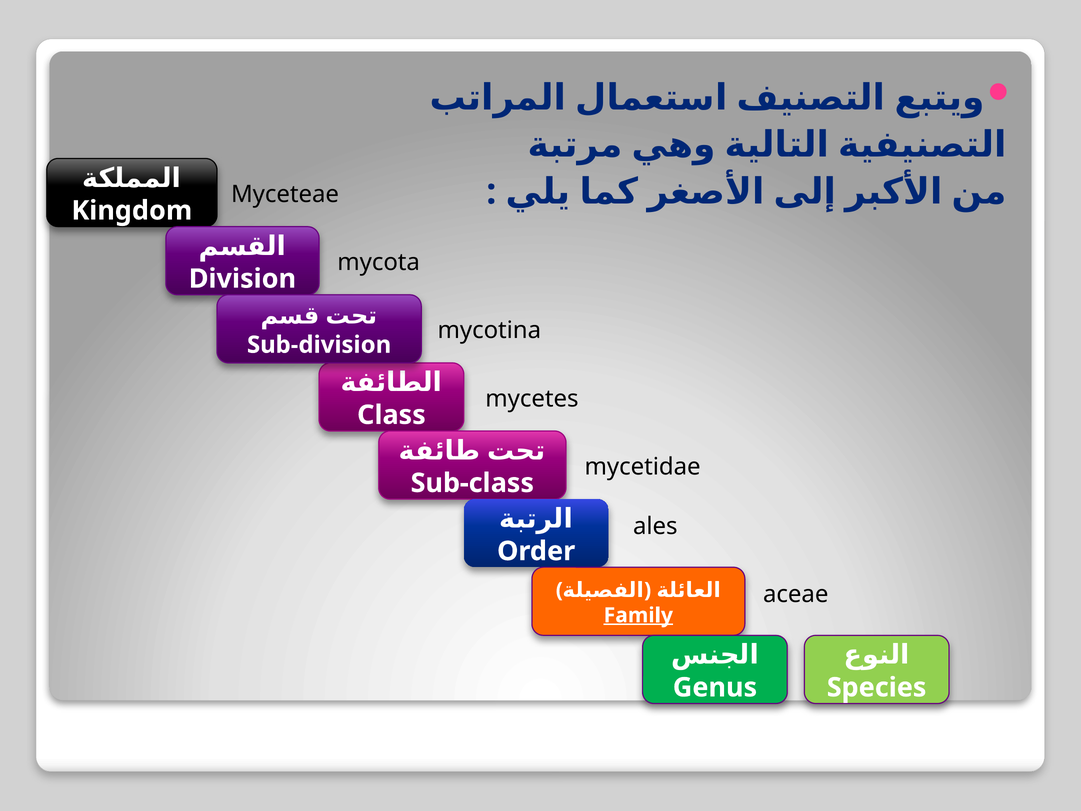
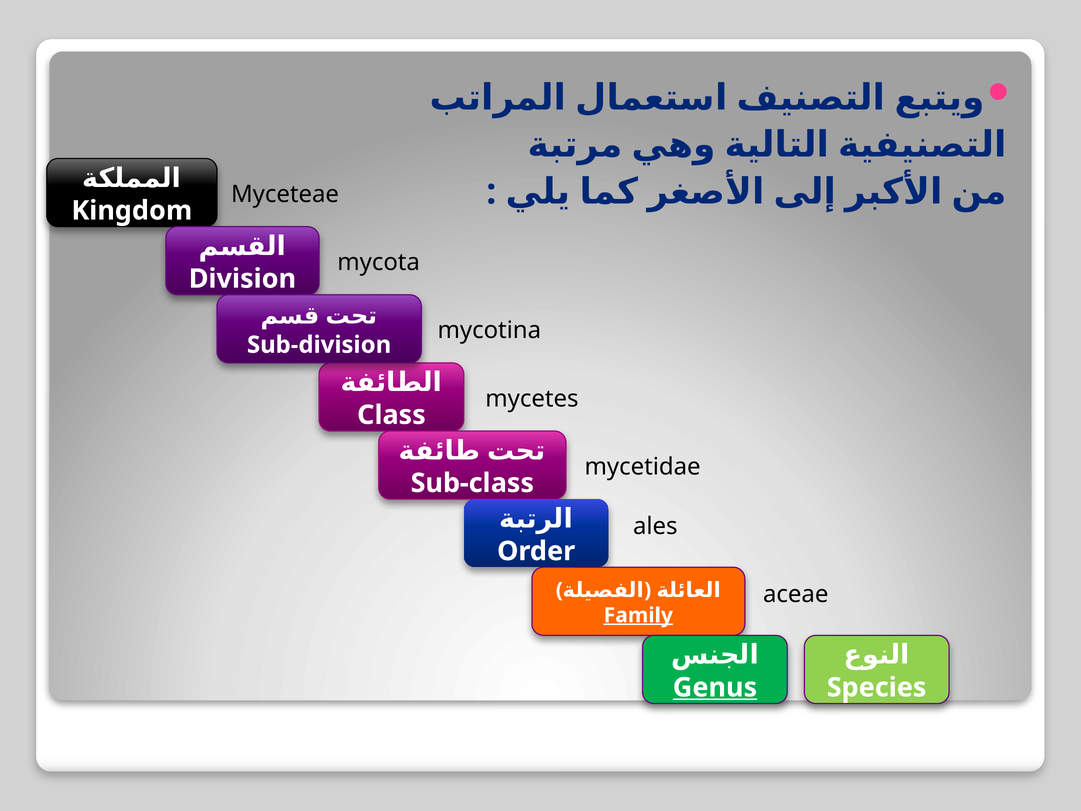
Genus underline: none -> present
